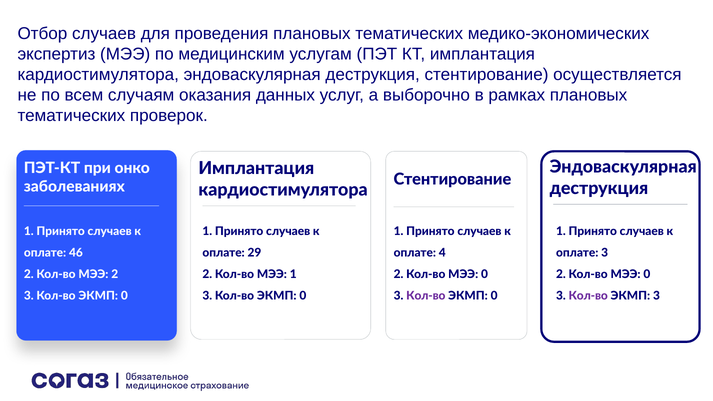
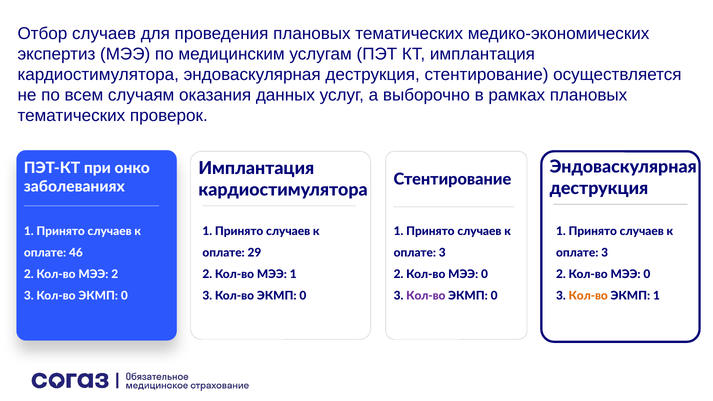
4 at (442, 253): 4 -> 3
Кол-во at (588, 296) colour: purple -> orange
ЭКМП 3: 3 -> 1
